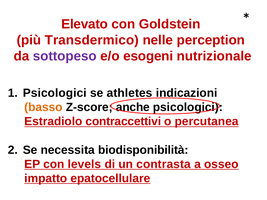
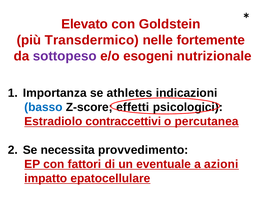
perception: perception -> fortemente
Psicologici at (55, 93): Psicologici -> Importanza
basso colour: orange -> blue
anche: anche -> effetti
biodisponibilità: biodisponibilità -> provvedimento
levels: levels -> fattori
contrasta: contrasta -> eventuale
osseo: osseo -> azioni
